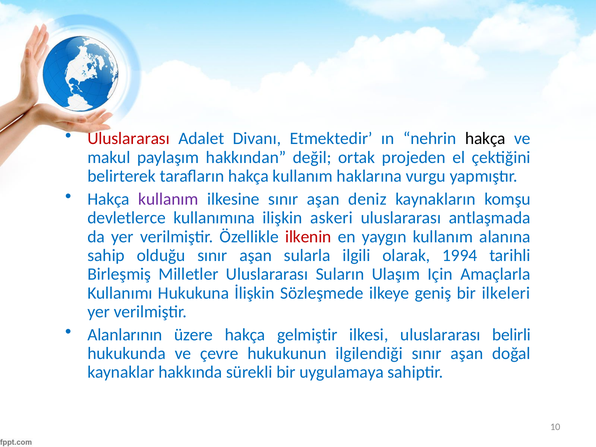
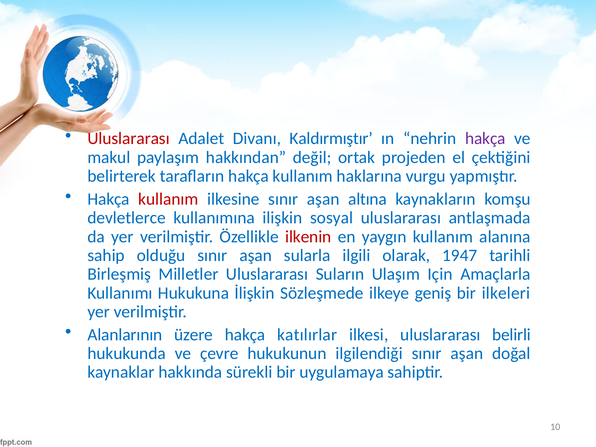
Etmektedir: Etmektedir -> Kaldırmıştır
hakça at (485, 139) colour: black -> purple
kullanım at (168, 199) colour: purple -> red
deniz: deniz -> altına
askeri: askeri -> sosyal
1994: 1994 -> 1947
gelmiştir: gelmiştir -> katılırlar
